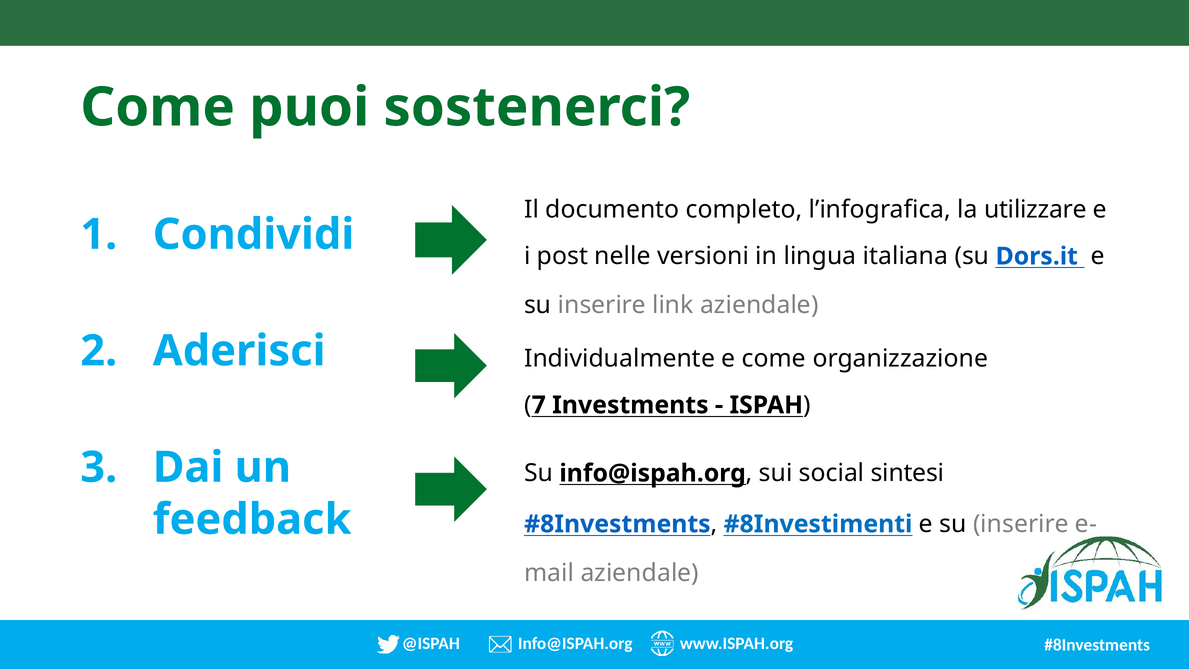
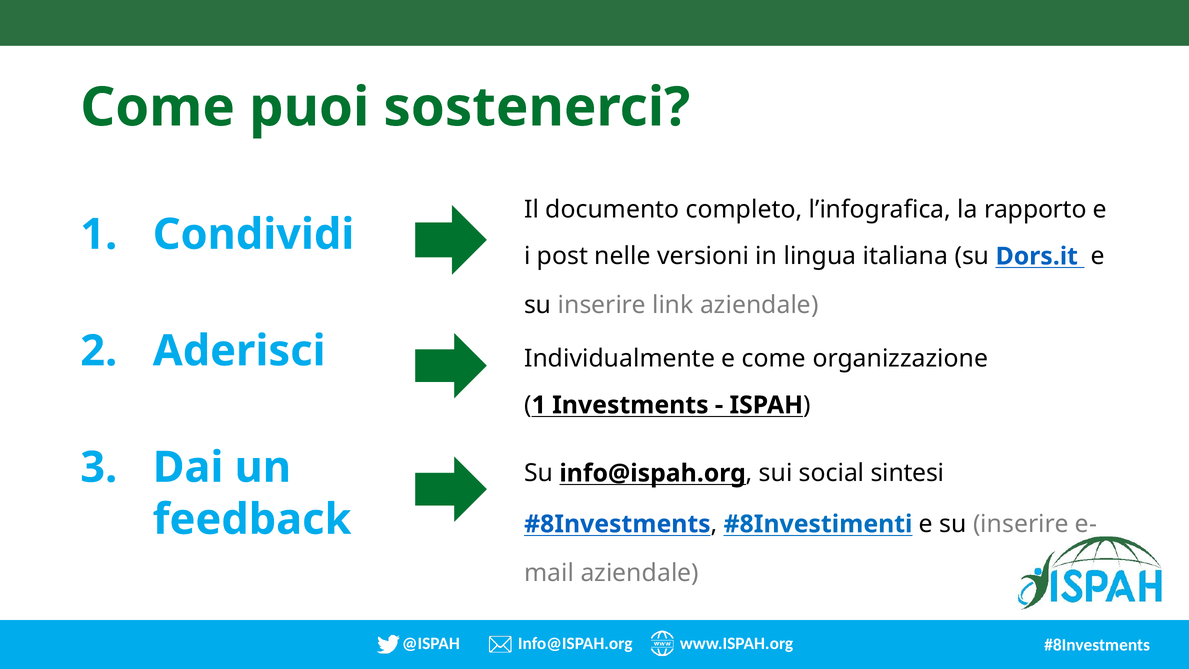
utilizzare: utilizzare -> rapporto
7 at (539, 405): 7 -> 1
